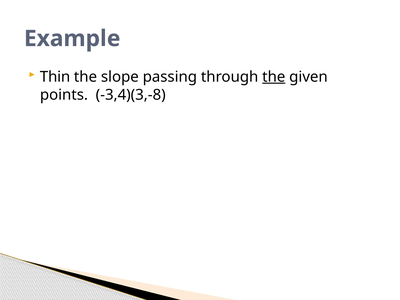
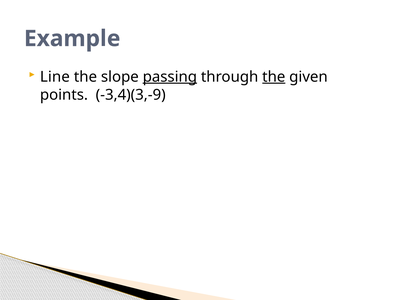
Thin: Thin -> Line
passing underline: none -> present
-3,4)(3,-8: -3,4)(3,-8 -> -3,4)(3,-9
